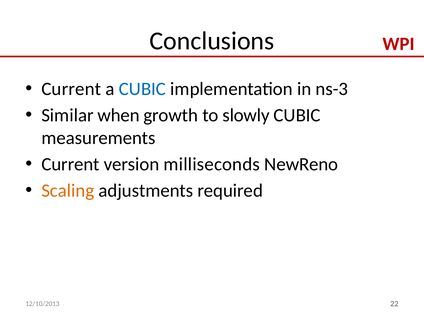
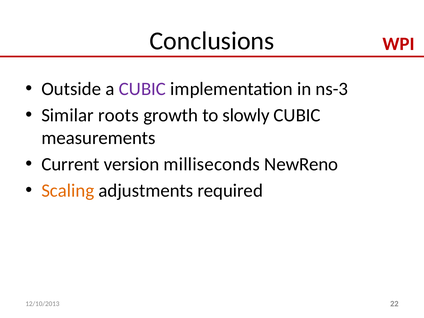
Current at (71, 89): Current -> Outside
CUBIC at (142, 89) colour: blue -> purple
when: when -> roots
